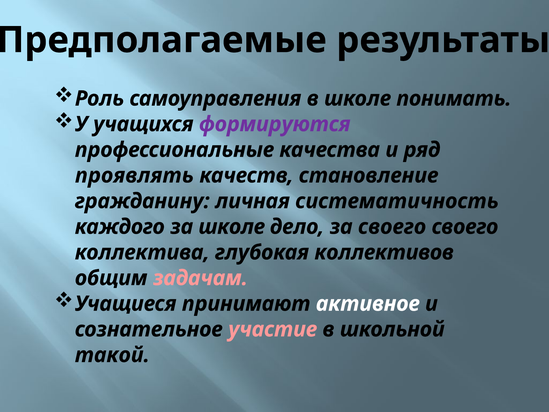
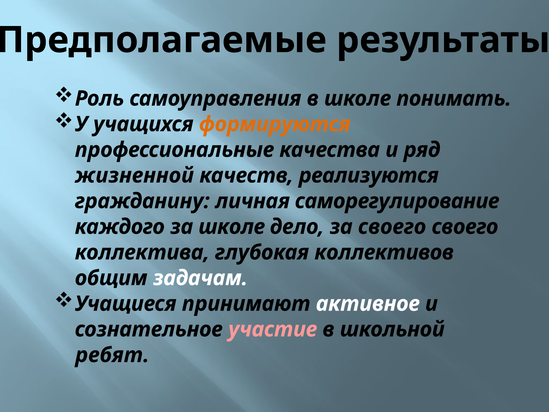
формируются colour: purple -> orange
проявлять: проявлять -> жизненной
становление: становление -> реализуются
систематичность: систематичность -> саморегулирование
задачам colour: pink -> white
такой: такой -> ребят
